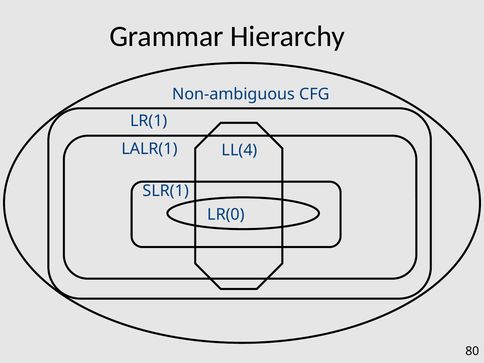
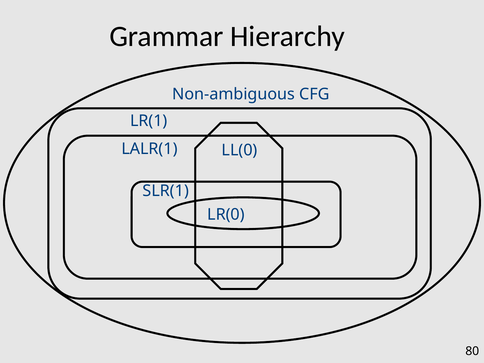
LL(4: LL(4 -> LL(0
